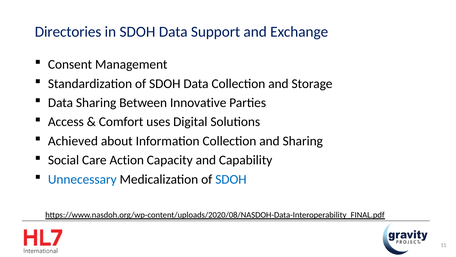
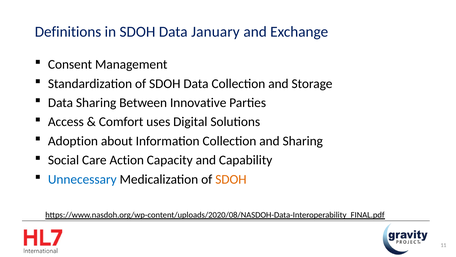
Directories: Directories -> Definitions
Support: Support -> January
Achieved: Achieved -> Adoption
SDOH at (231, 179) colour: blue -> orange
